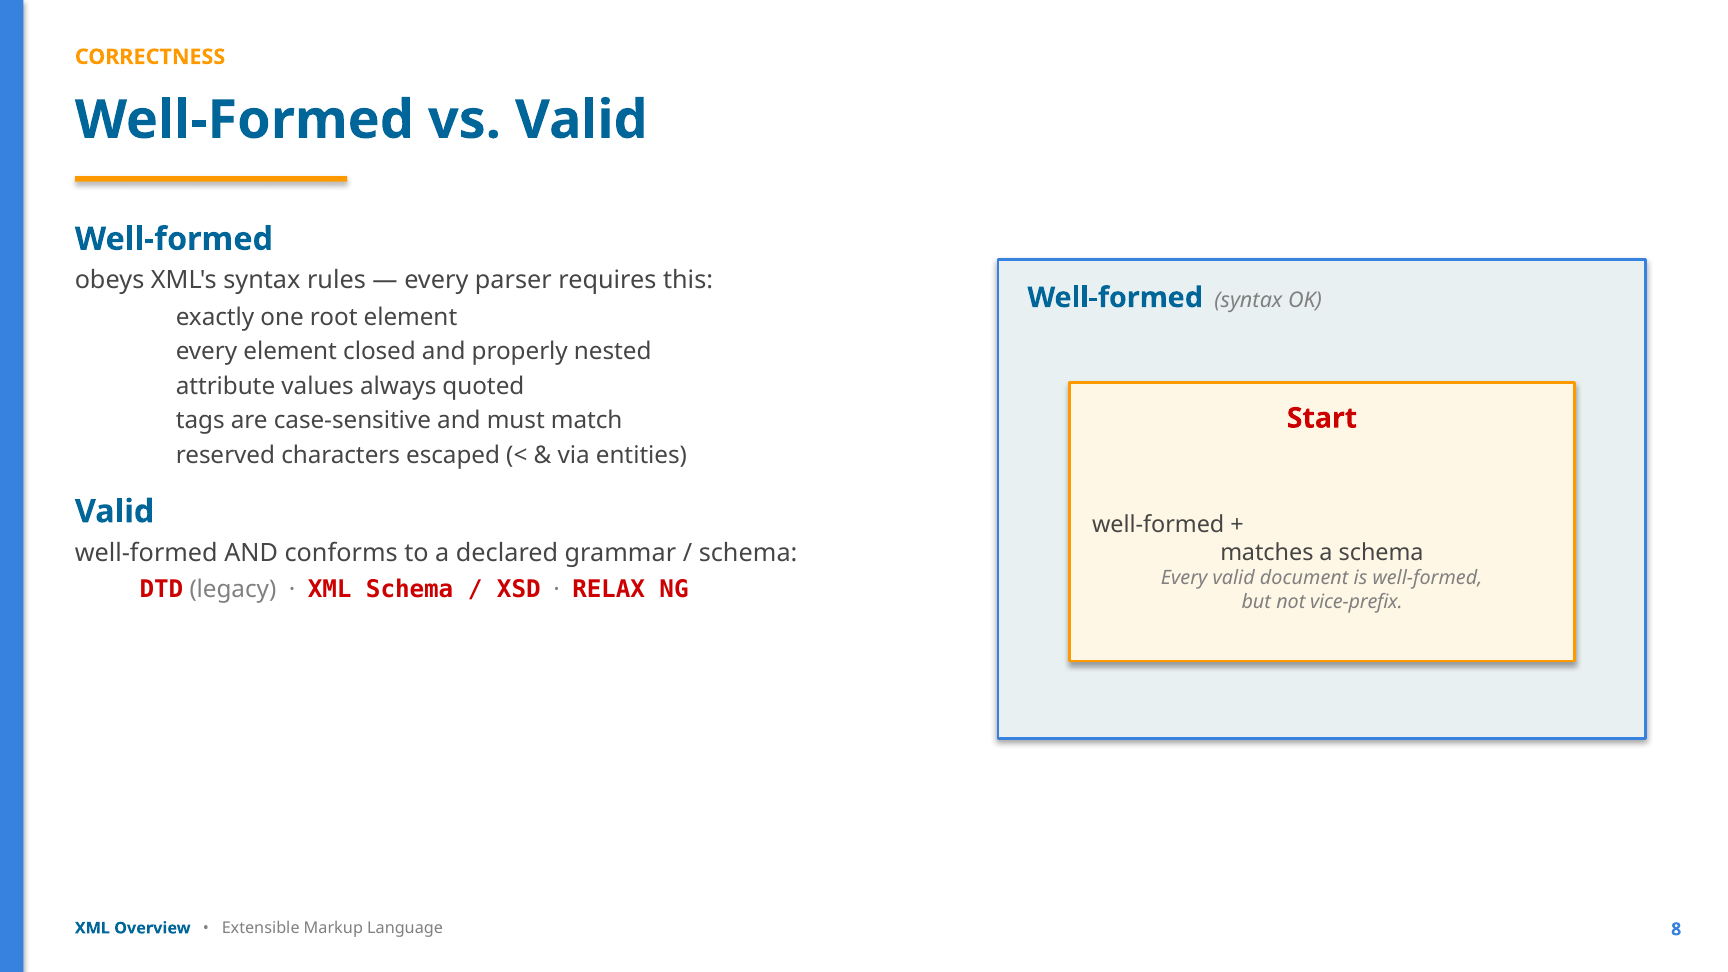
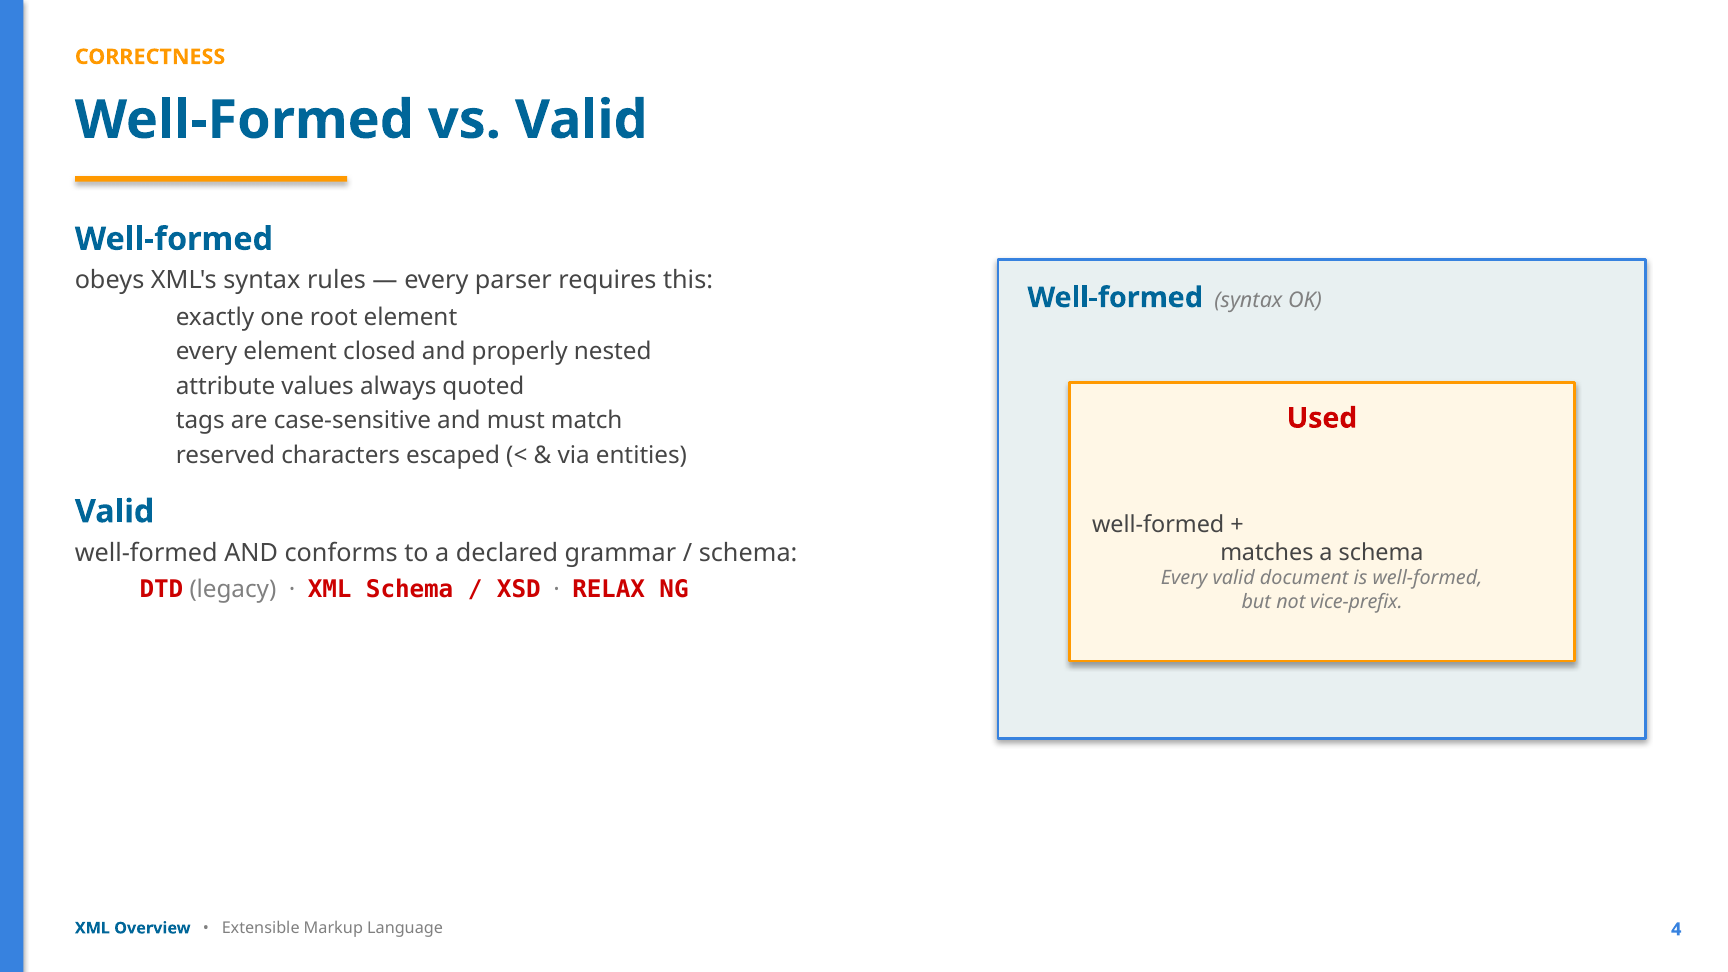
Start: Start -> Used
8: 8 -> 4
